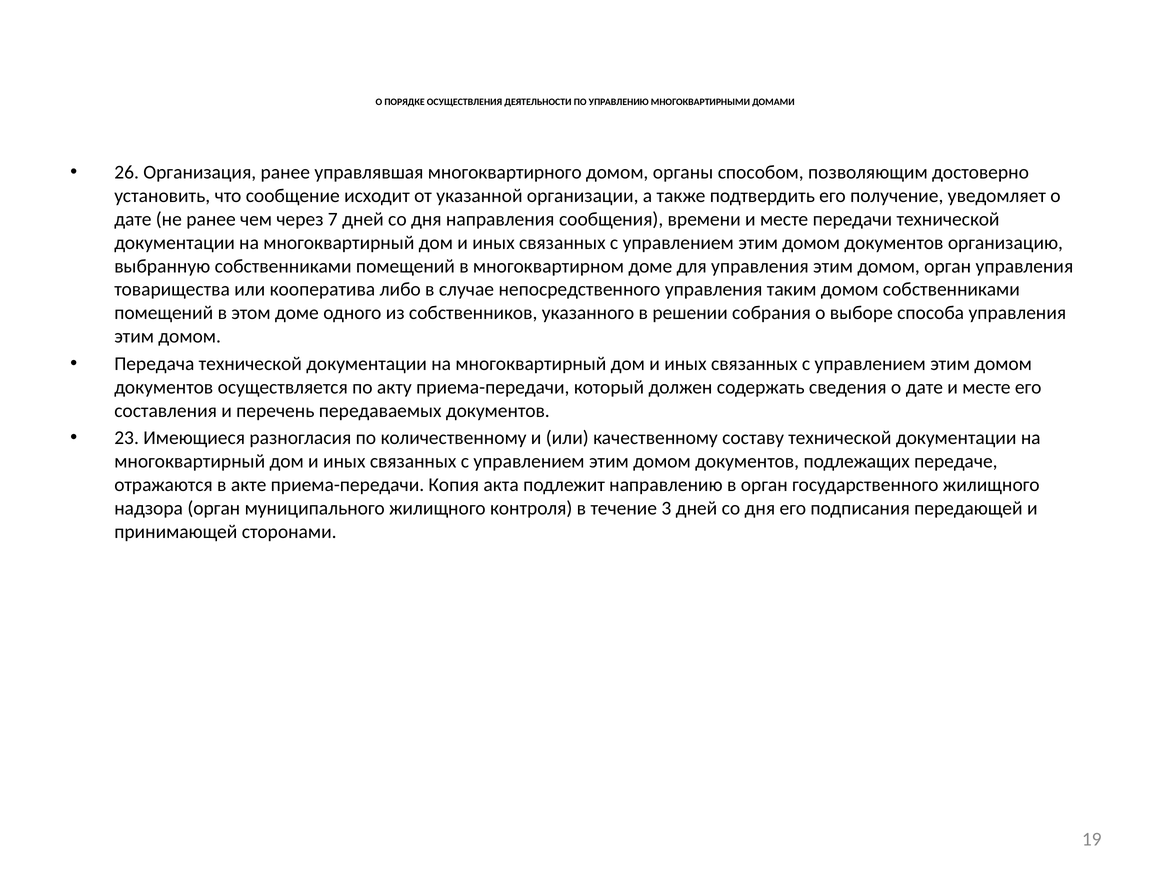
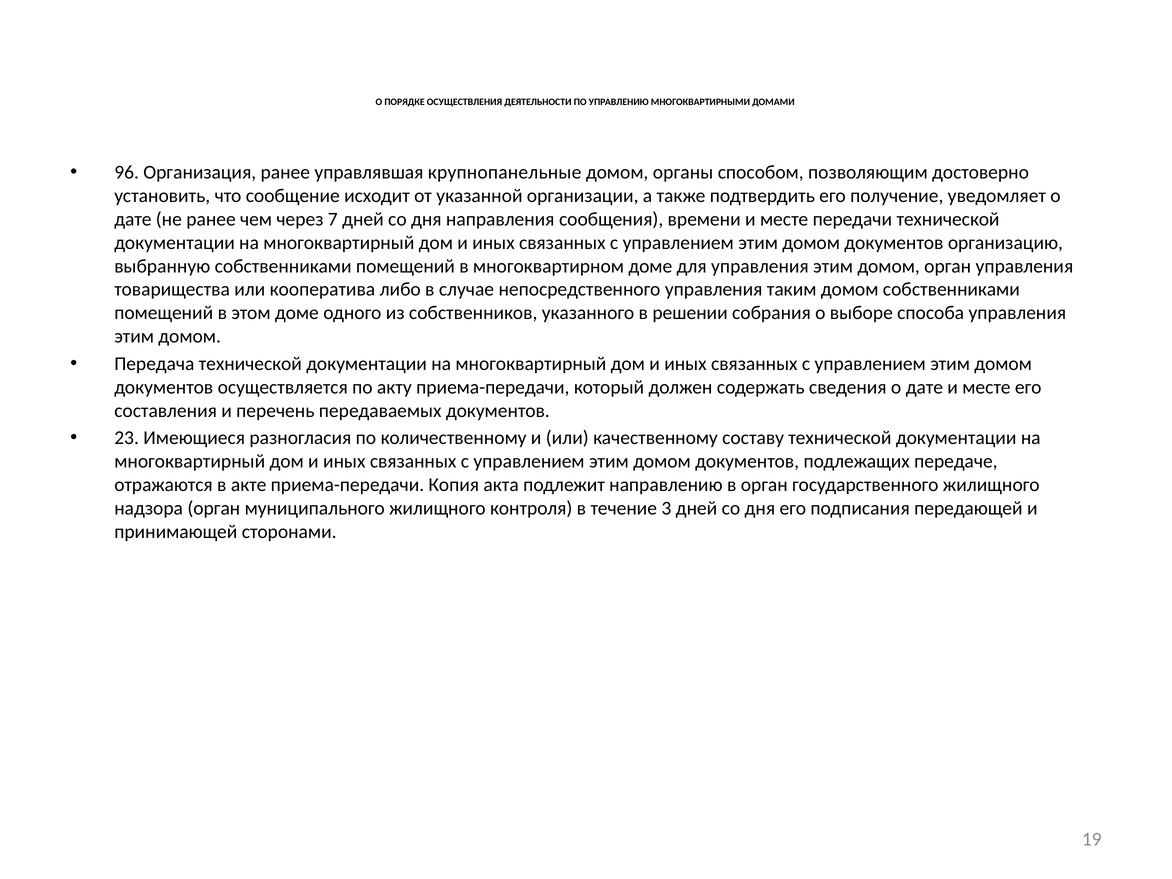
26: 26 -> 96
многоквартирного: многоквартирного -> крупнопанельные
